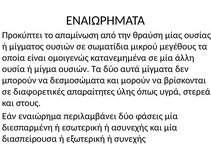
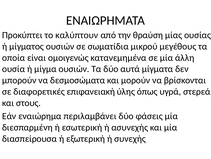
απαμίνωση: απαμίνωση -> καλύπτουν
απαραίτητες: απαραίτητες -> επιφανειακή
